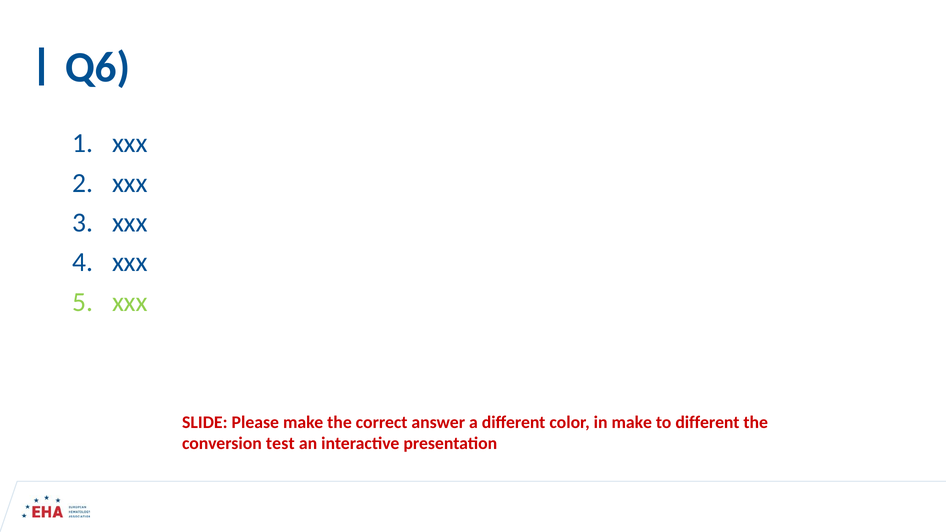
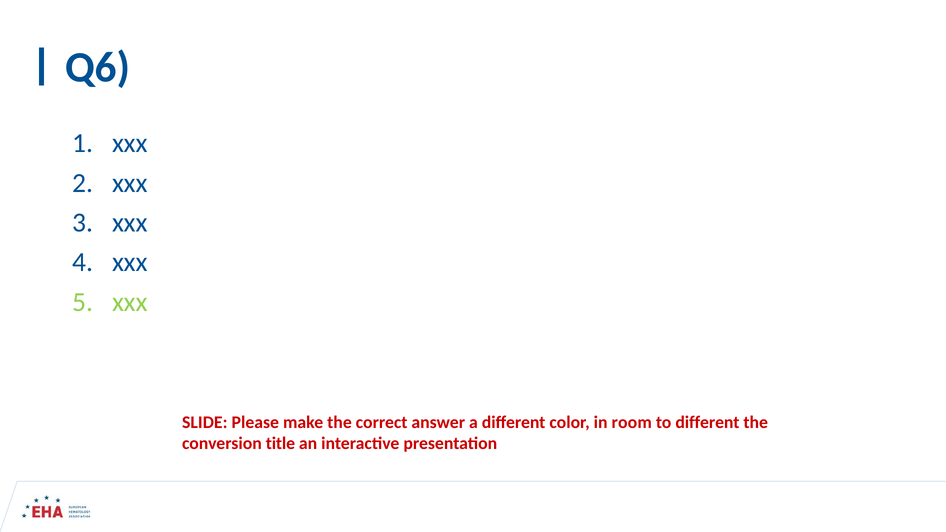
in make: make -> room
test: test -> title
